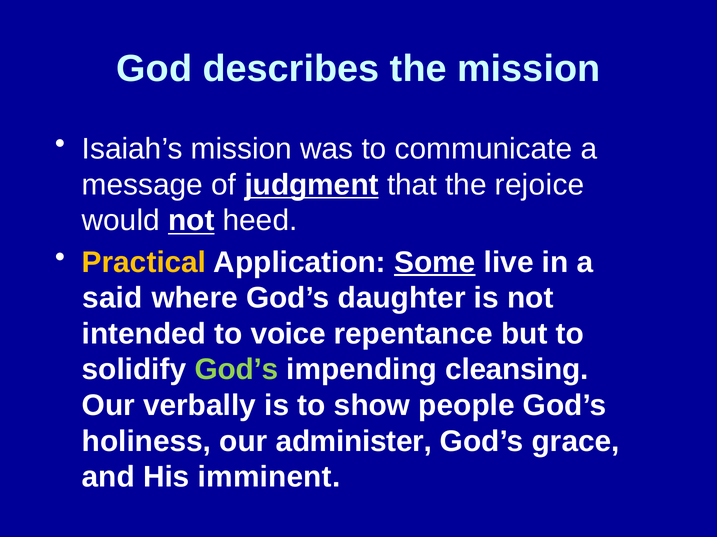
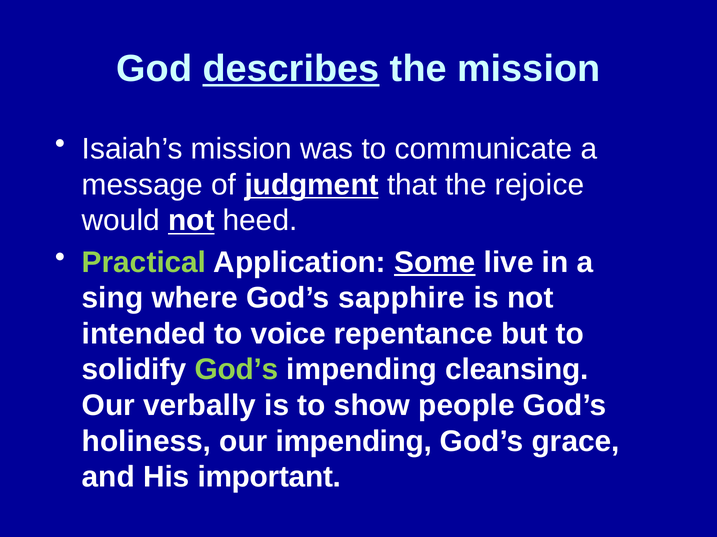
describes underline: none -> present
Practical colour: yellow -> light green
said: said -> sing
daughter: daughter -> sapphire
our administer: administer -> impending
imminent: imminent -> important
